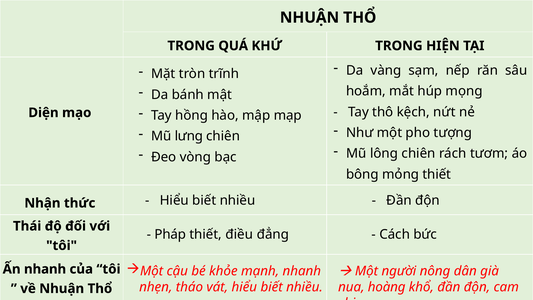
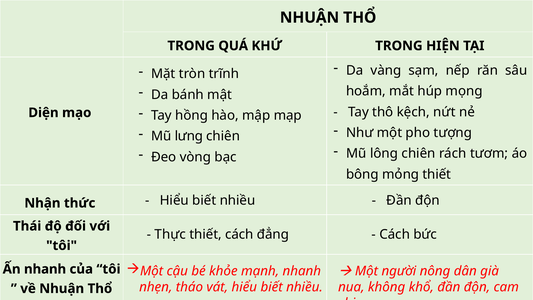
Pháp: Pháp -> Thực
thiết điều: điều -> cách
hoàng: hoàng -> không
